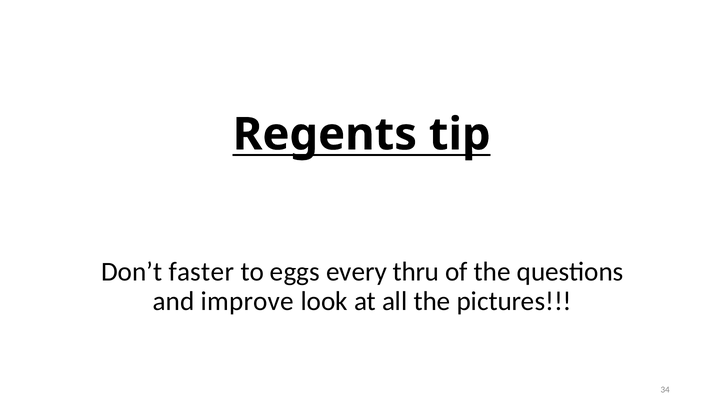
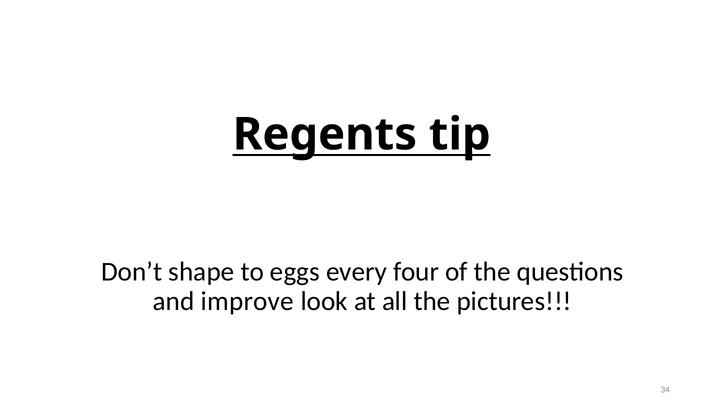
faster: faster -> shape
thru: thru -> four
